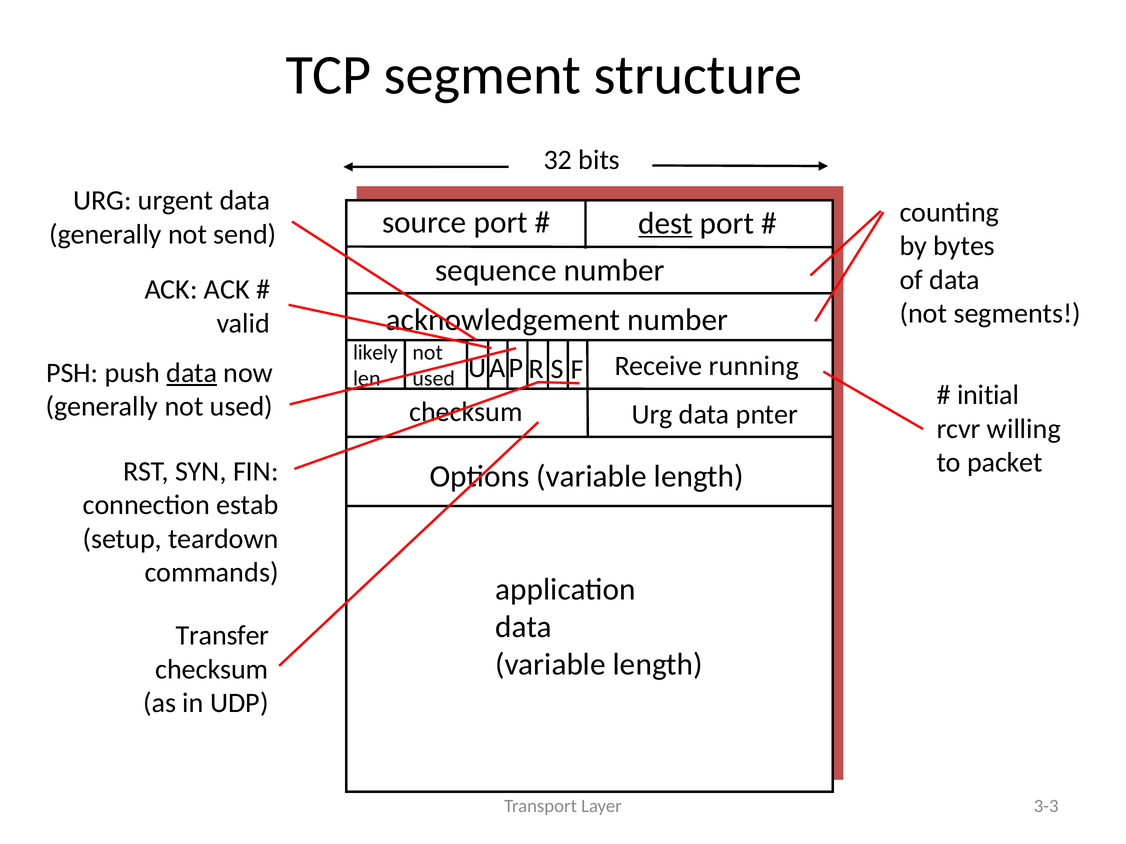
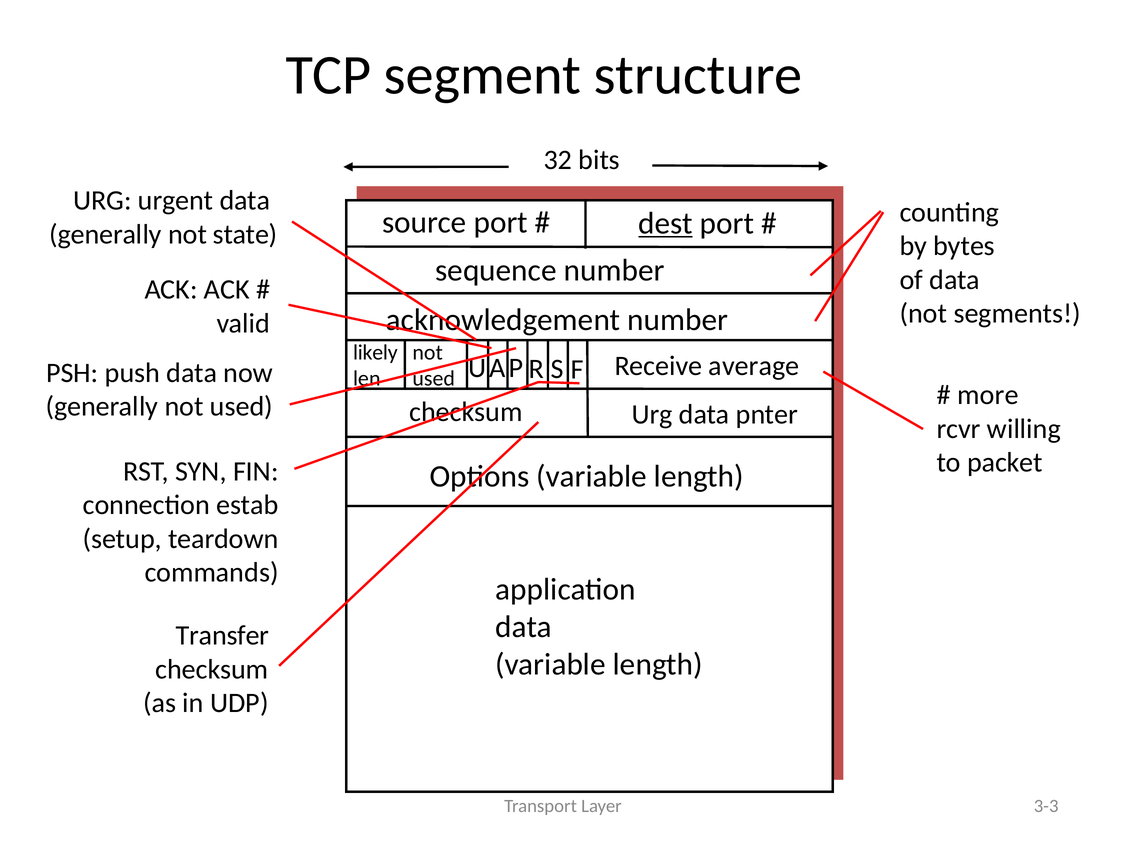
send: send -> state
running: running -> average
data at (192, 373) underline: present -> none
initial: initial -> more
